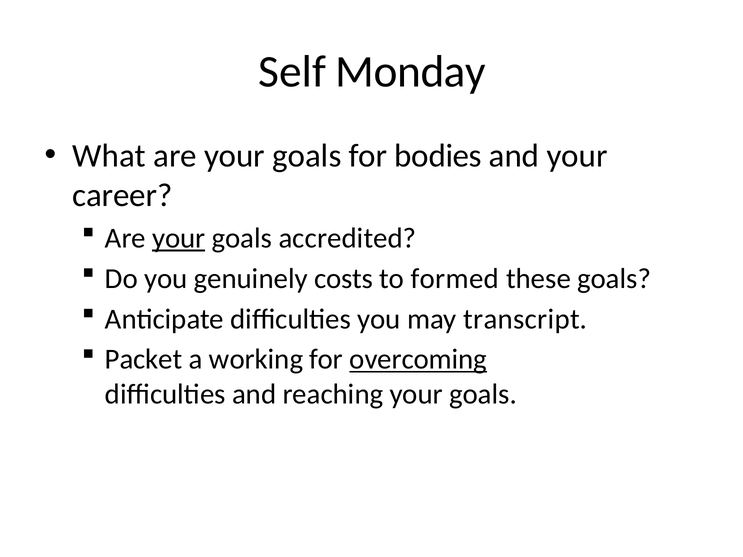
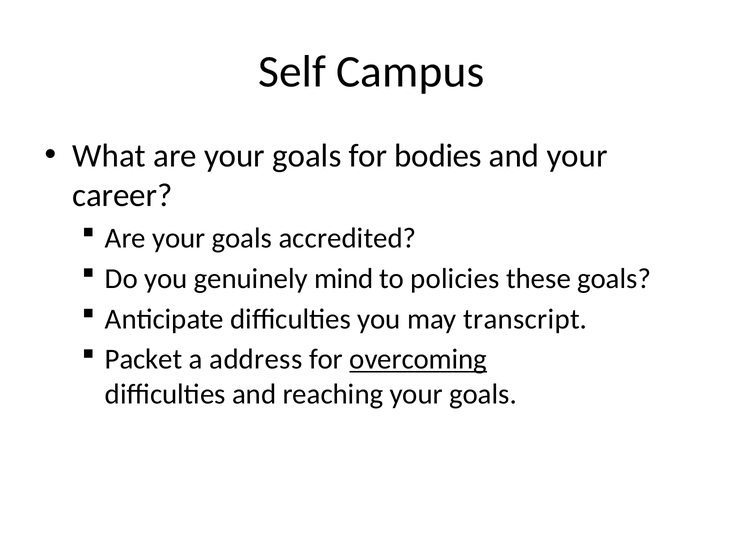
Monday: Monday -> Campus
your at (179, 238) underline: present -> none
costs: costs -> mind
formed: formed -> policies
working: working -> address
